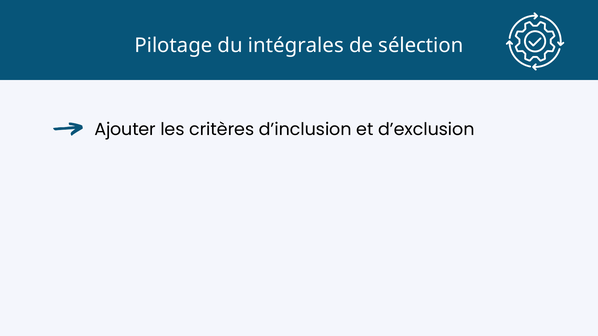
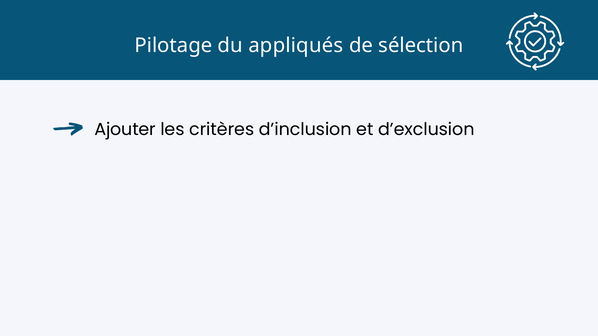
intégrales: intégrales -> appliqués
